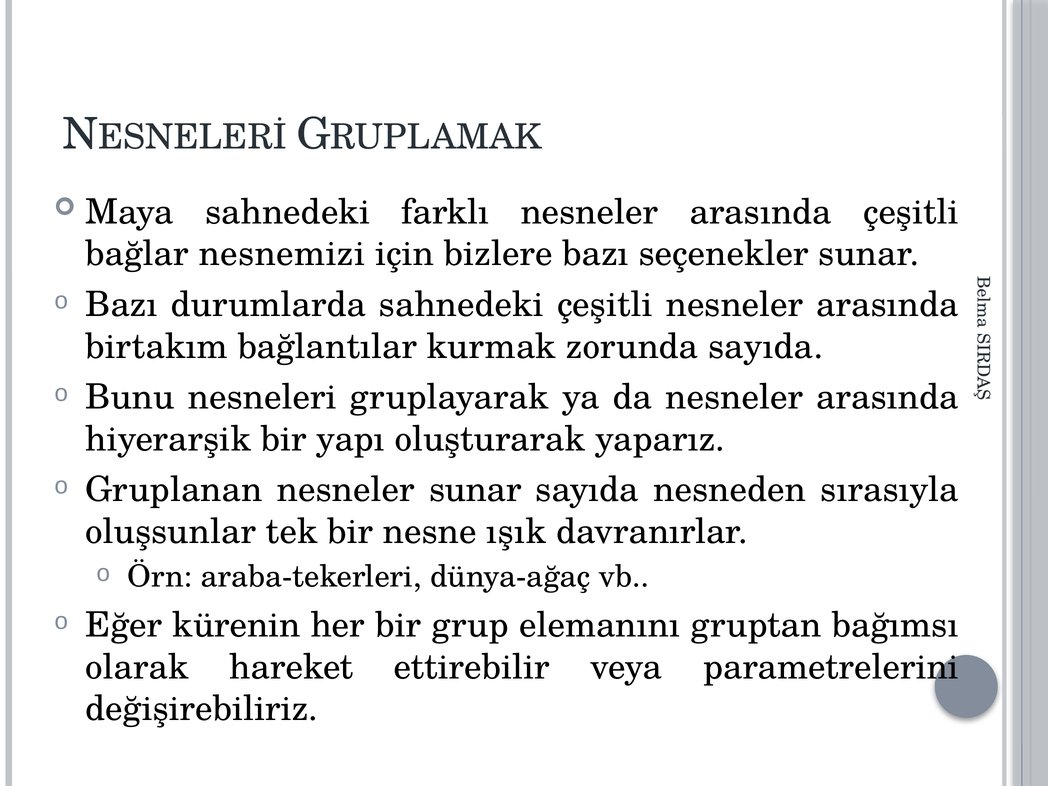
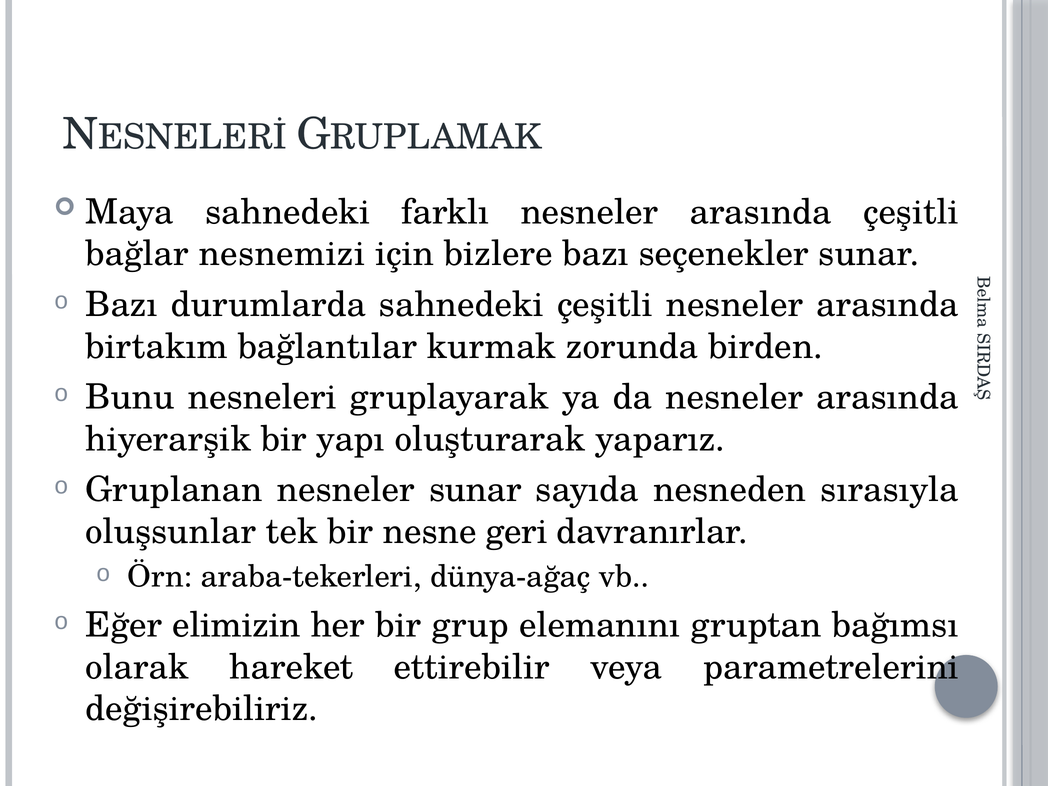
zorunda sayıda: sayıda -> birden
ışık: ışık -> geri
kürenin: kürenin -> elimizin
